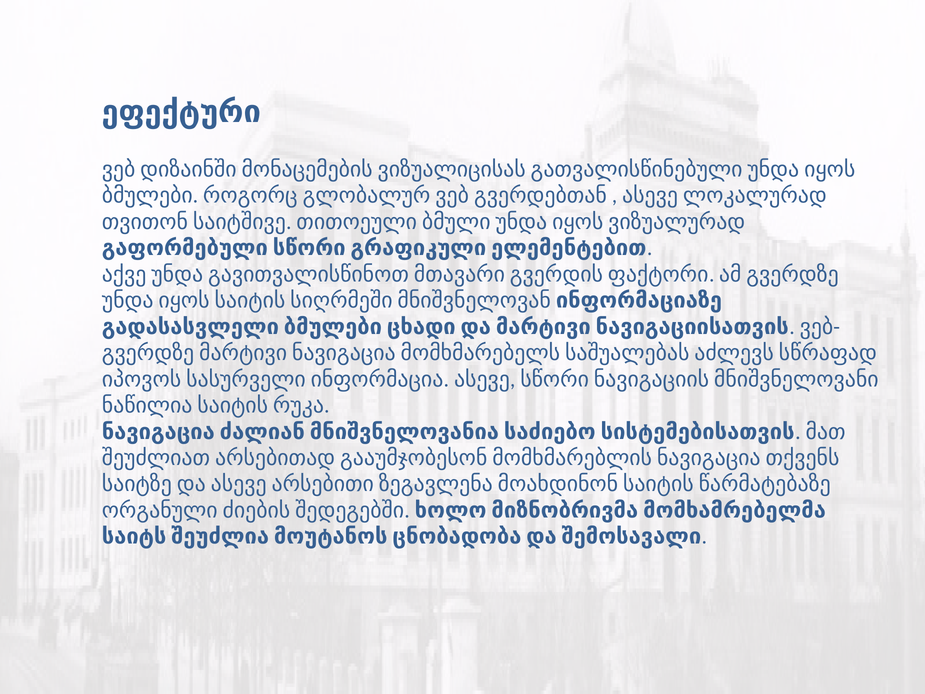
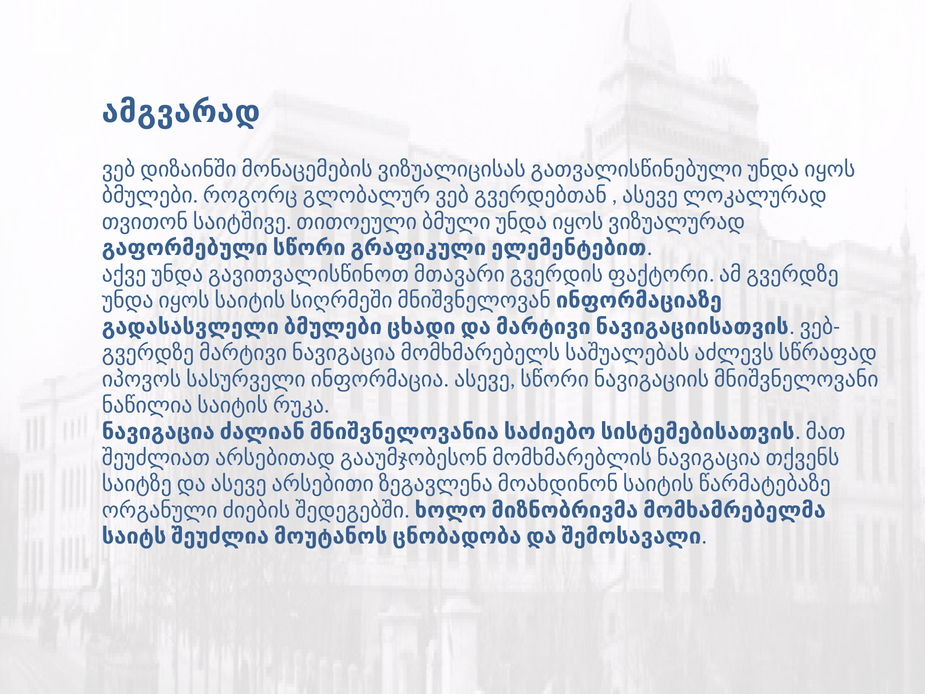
ეფექტური: ეფექტური -> ამგვარად
